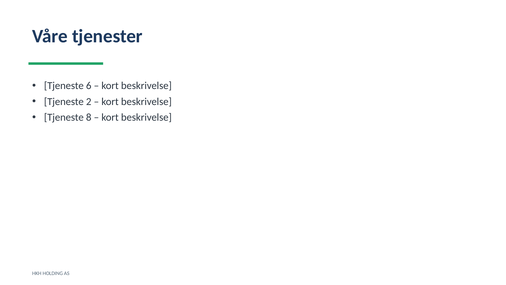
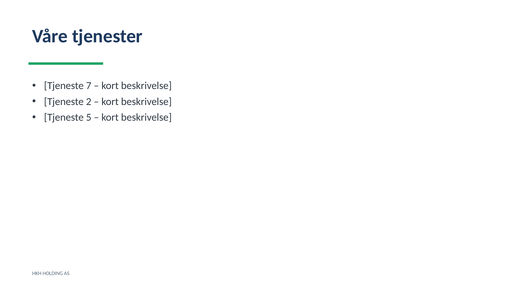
6: 6 -> 7
8: 8 -> 5
